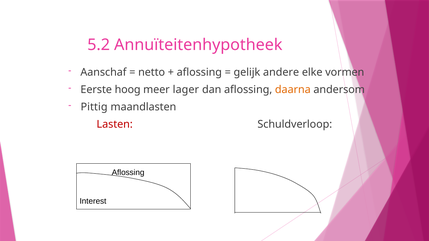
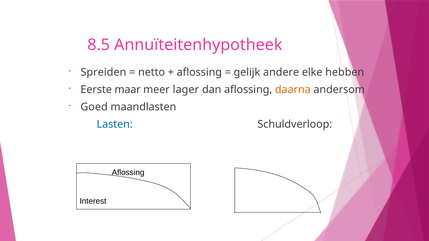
5.2: 5.2 -> 8.5
Aanschaf: Aanschaf -> Spreiden
vormen: vormen -> hebben
hoog: hoog -> maar
Pittig: Pittig -> Goed
Lasten colour: red -> blue
